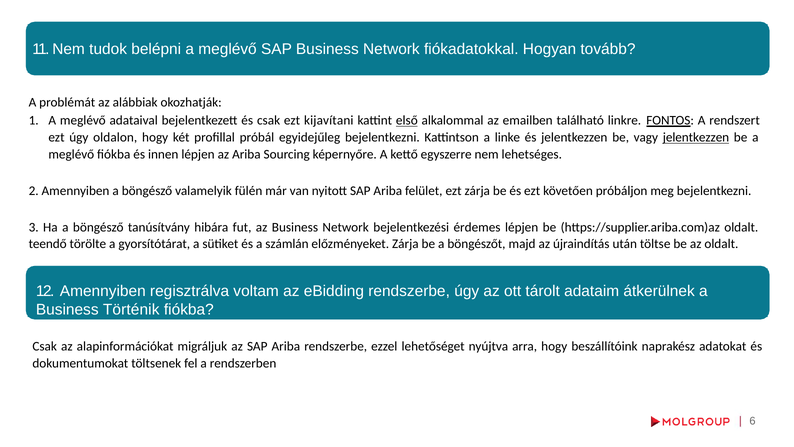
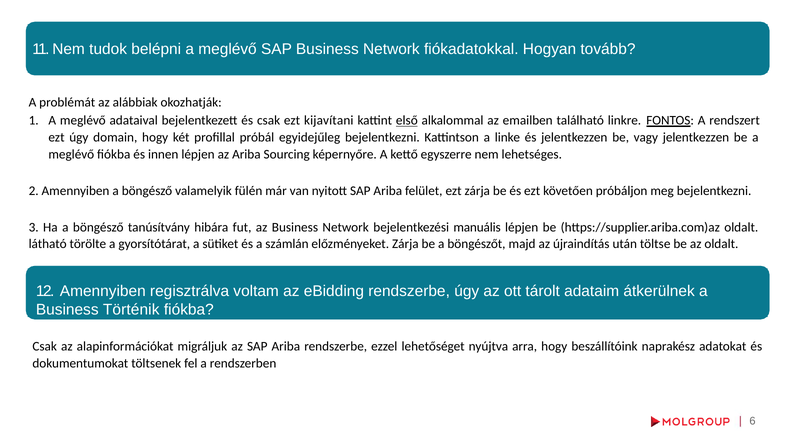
oldalon: oldalon -> domain
jelentkezzen at (696, 137) underline: present -> none
érdemes: érdemes -> manuális
teendő: teendő -> látható
